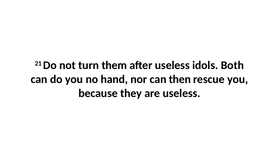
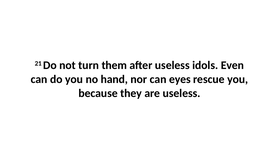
Both: Both -> Even
then: then -> eyes
